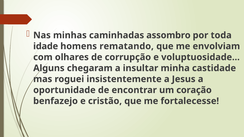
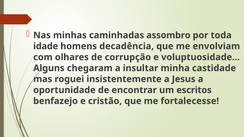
rematando: rematando -> decadência
coração: coração -> escritos
